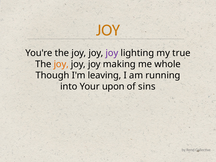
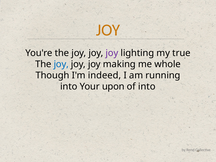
joy at (61, 64) colour: orange -> blue
leaving: leaving -> indeed
of sins: sins -> into
